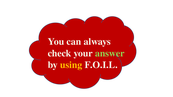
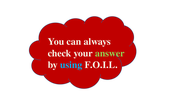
using colour: yellow -> light blue
